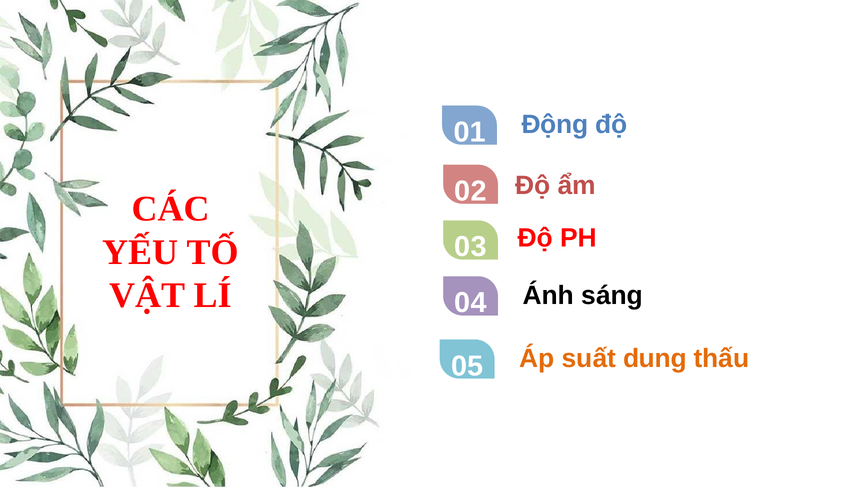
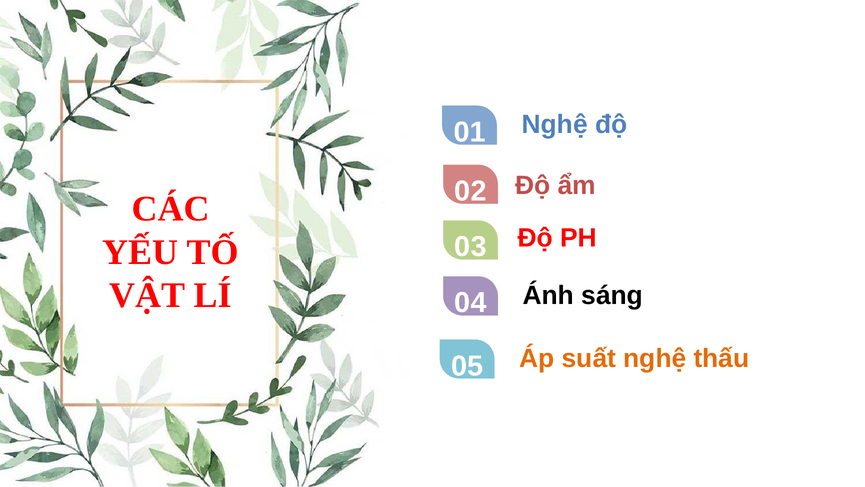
01 Động: Động -> Nghệ
suất dung: dung -> nghệ
